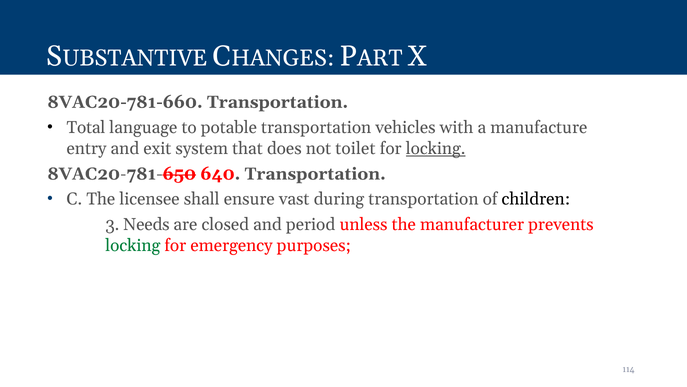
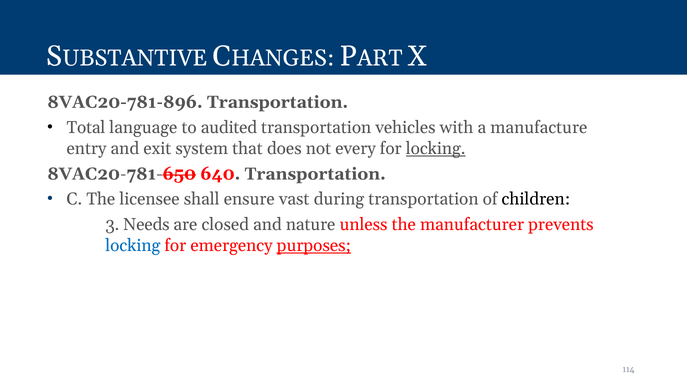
8VAC20-781-660: 8VAC20-781-660 -> 8VAC20-781-896
potable: potable -> audited
toilet: toilet -> every
period: period -> nature
locking at (133, 245) colour: green -> blue
purposes underline: none -> present
